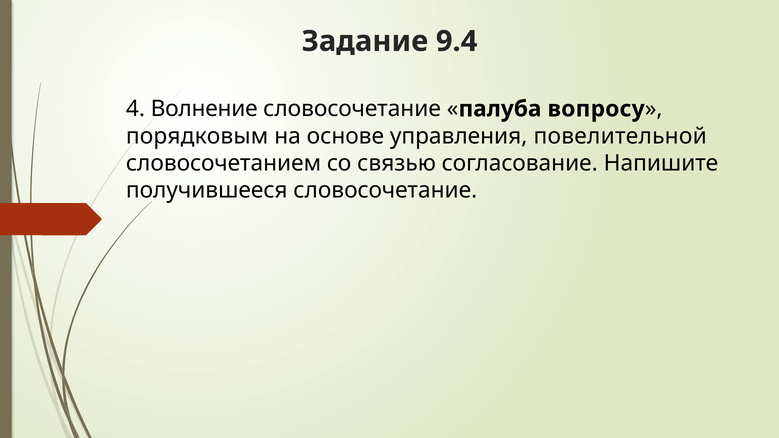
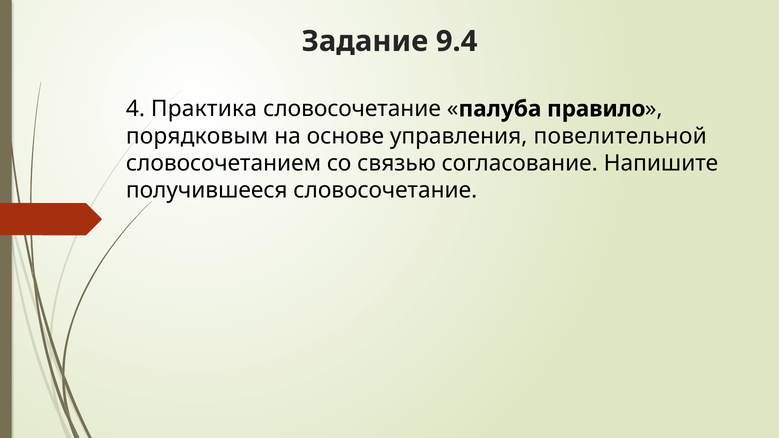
Волнение: Волнение -> Практика
вопросу: вопросу -> правило
